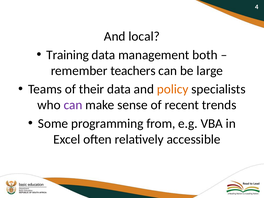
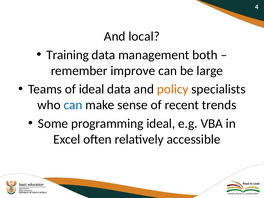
teachers: teachers -> improve
of their: their -> ideal
can at (73, 105) colour: purple -> blue
programming from: from -> ideal
